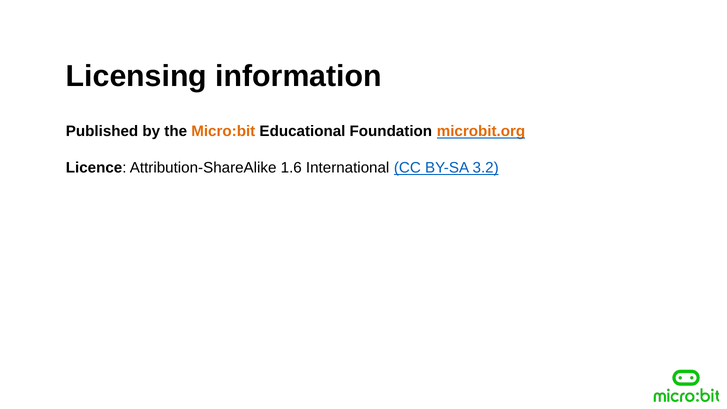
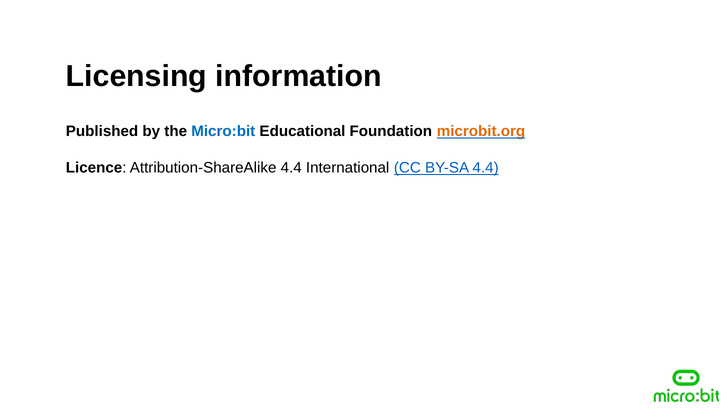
Micro:bit colour: orange -> blue
Attribution-ShareAlike 1.6: 1.6 -> 4.4
BY-SA 3.2: 3.2 -> 4.4
